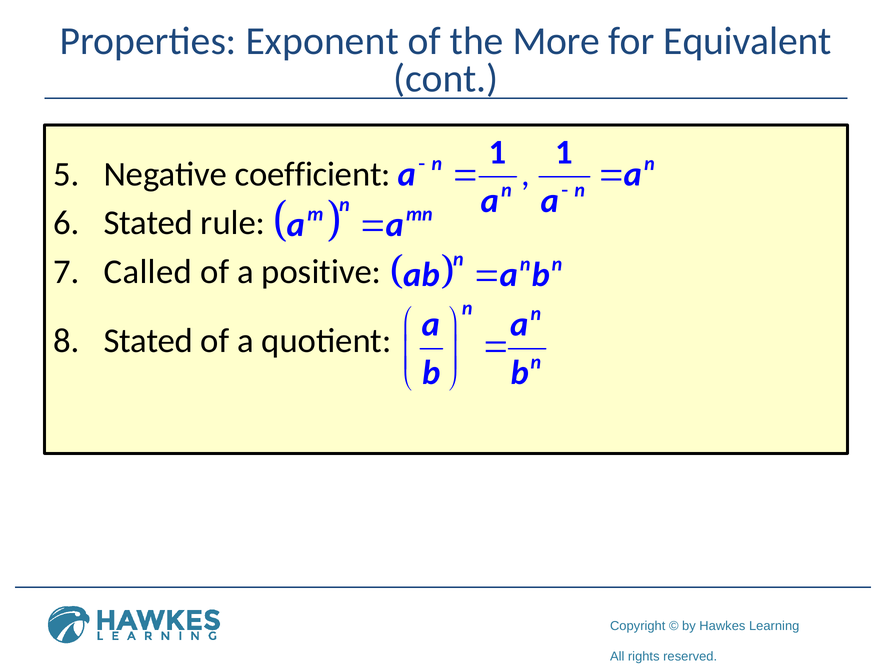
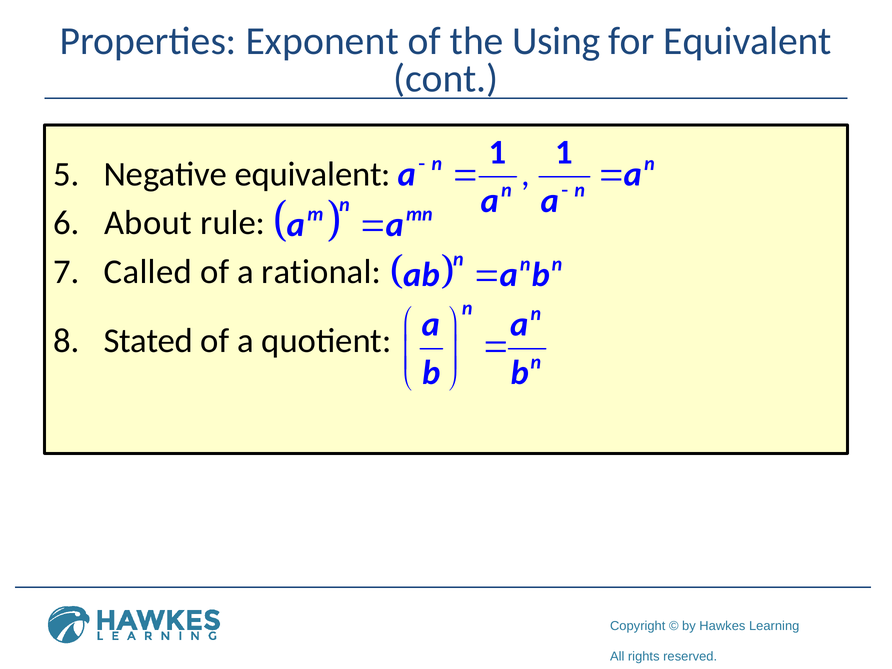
More: More -> Using
Negative coefficient: coefficient -> equivalent
Stated at (148, 223): Stated -> About
positive: positive -> rational
